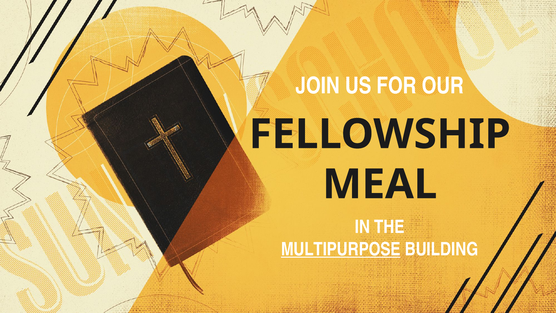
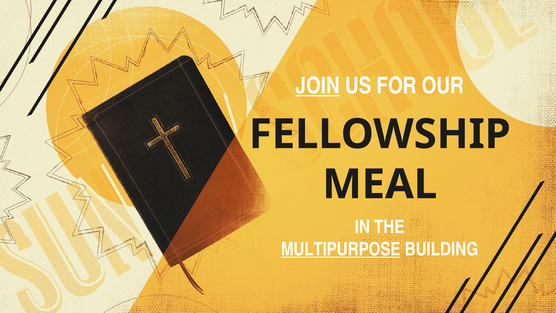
JOIN underline: none -> present
